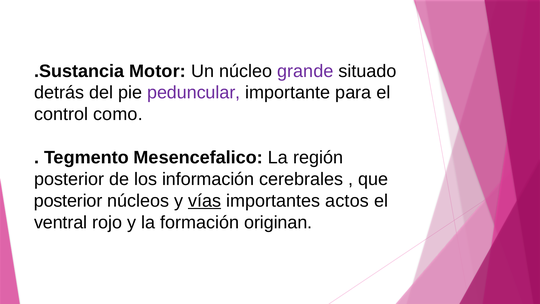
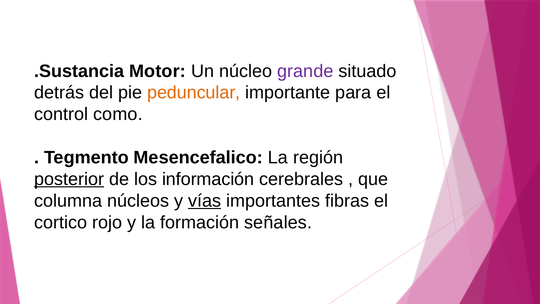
peduncular colour: purple -> orange
posterior at (69, 179) underline: none -> present
posterior at (68, 201): posterior -> columna
actos: actos -> fibras
ventral: ventral -> cortico
originan: originan -> señales
